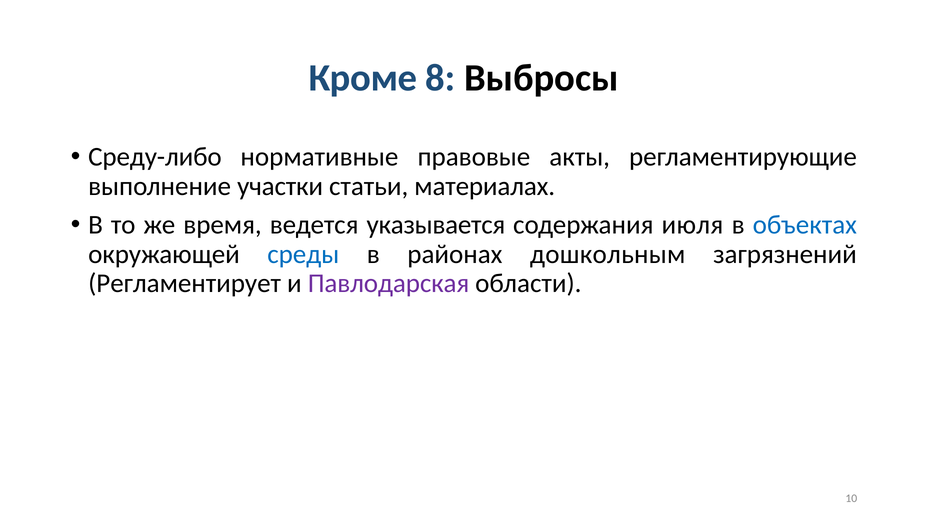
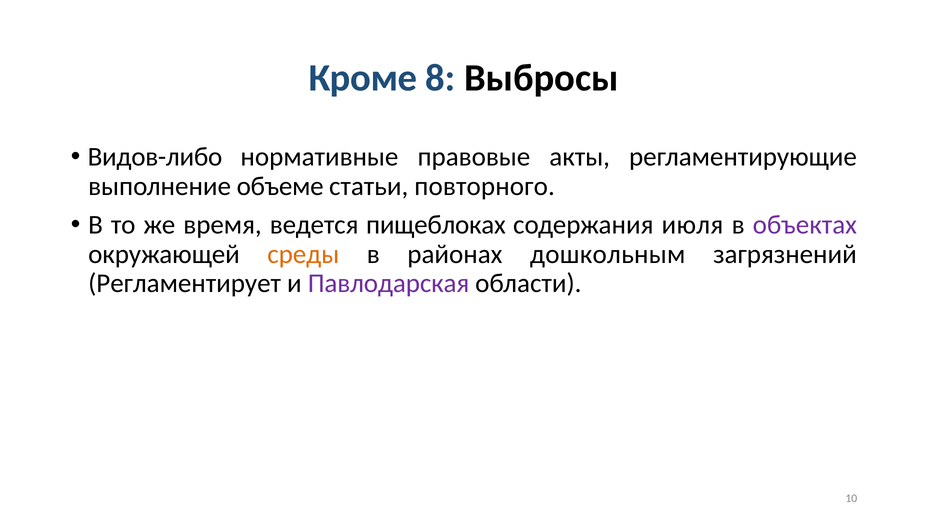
Среду-либо: Среду-либо -> Видов-либо
участки: участки -> объеме
материалах: материалах -> повторного
указывается: указывается -> пищеблоках
объектах colour: blue -> purple
среды colour: blue -> orange
